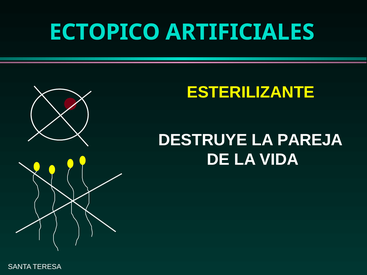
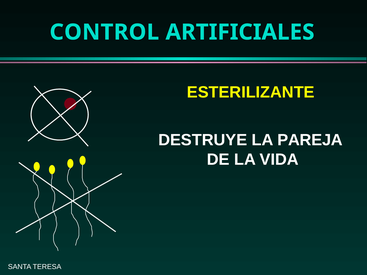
ECTOPICO: ECTOPICO -> CONTROL
